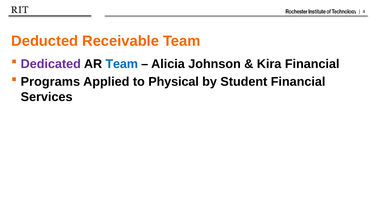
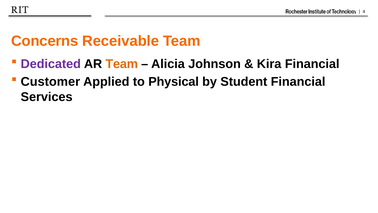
Deducted: Deducted -> Concerns
Team at (122, 64) colour: blue -> orange
Programs: Programs -> Customer
